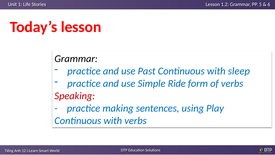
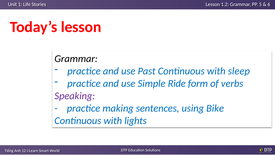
Speaking colour: red -> purple
Play: Play -> Bike
with verbs: verbs -> lights
